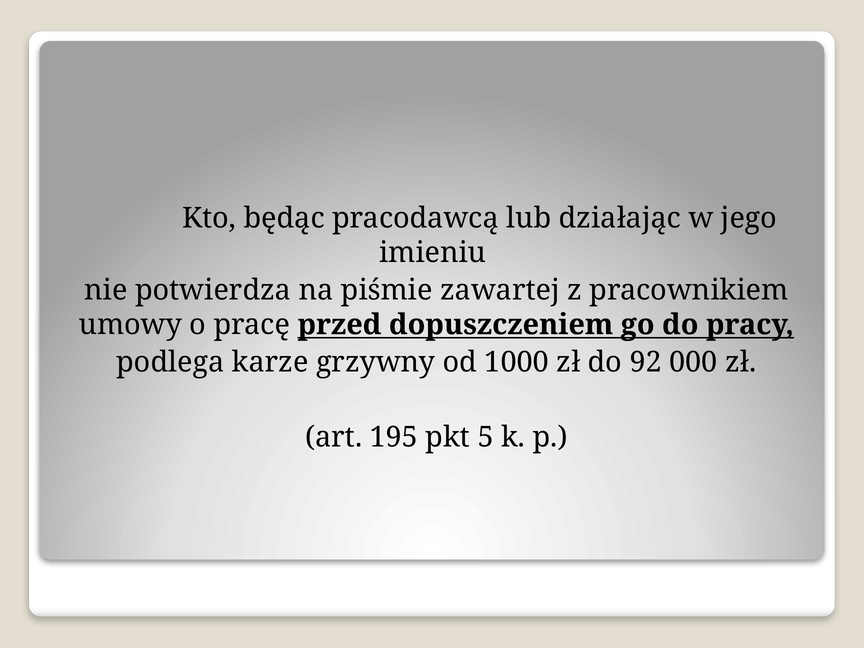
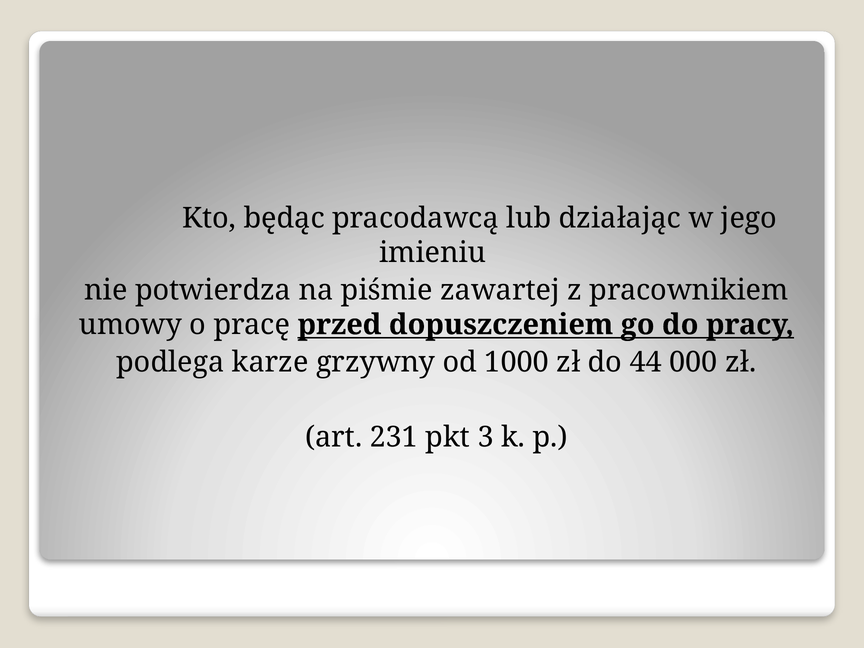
92: 92 -> 44
195: 195 -> 231
5: 5 -> 3
